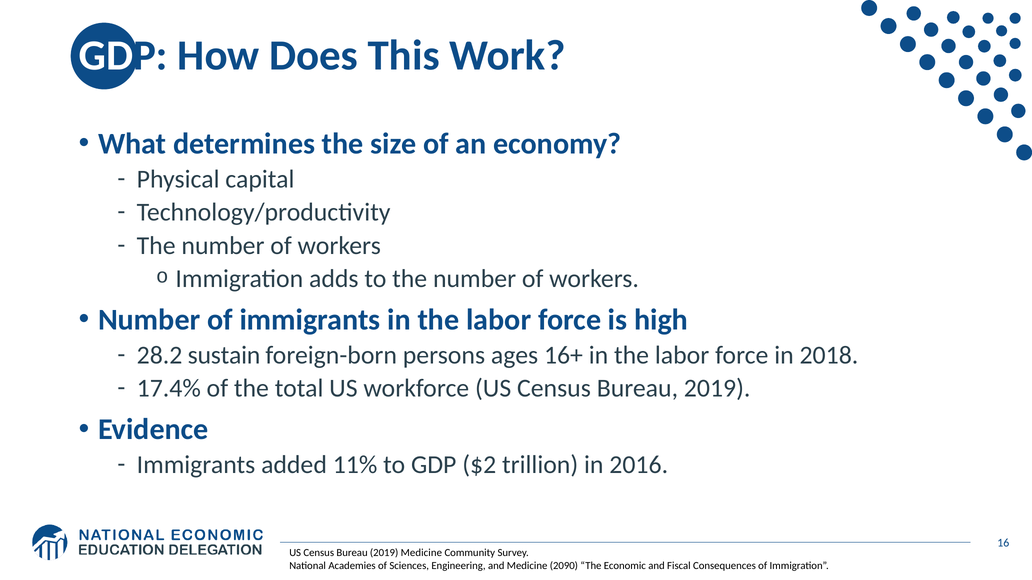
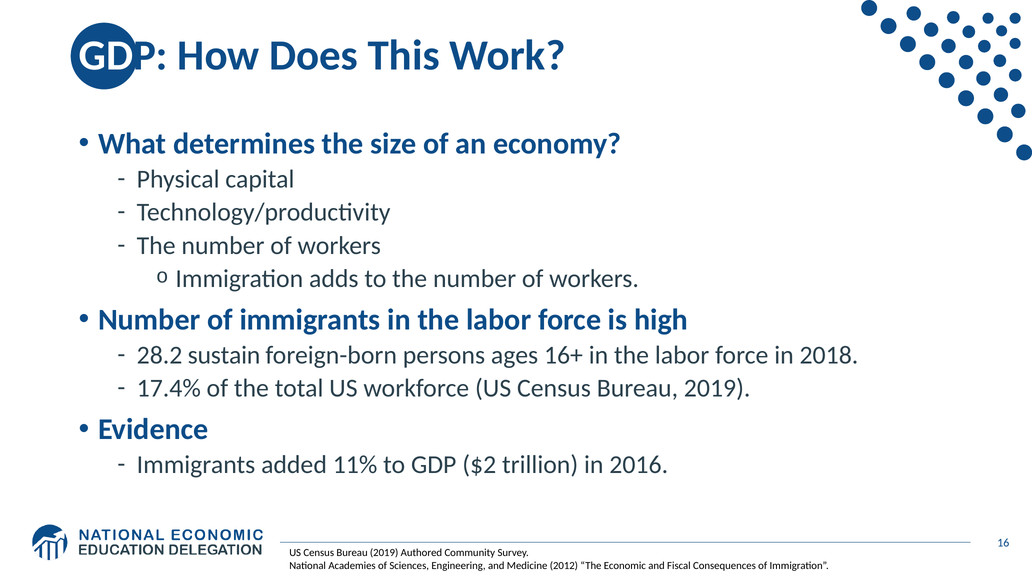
2019 Medicine: Medicine -> Authored
2090: 2090 -> 2012
